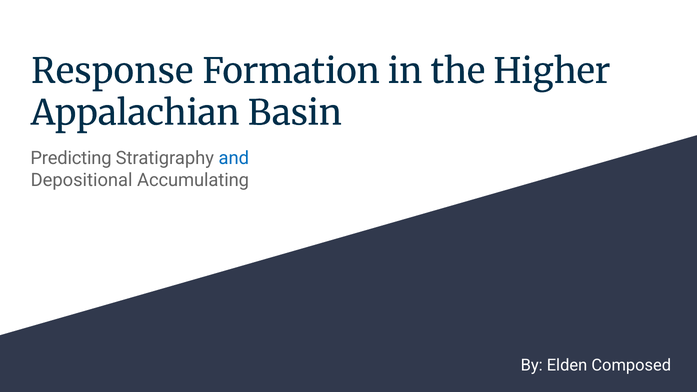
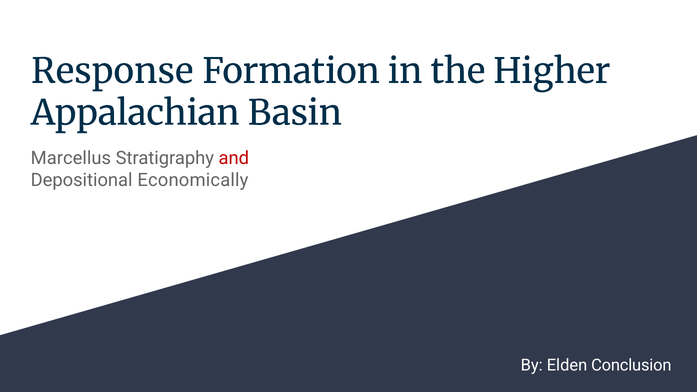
Predicting: Predicting -> Marcellus
and colour: blue -> red
Accumulating: Accumulating -> Economically
Composed: Composed -> Conclusion
